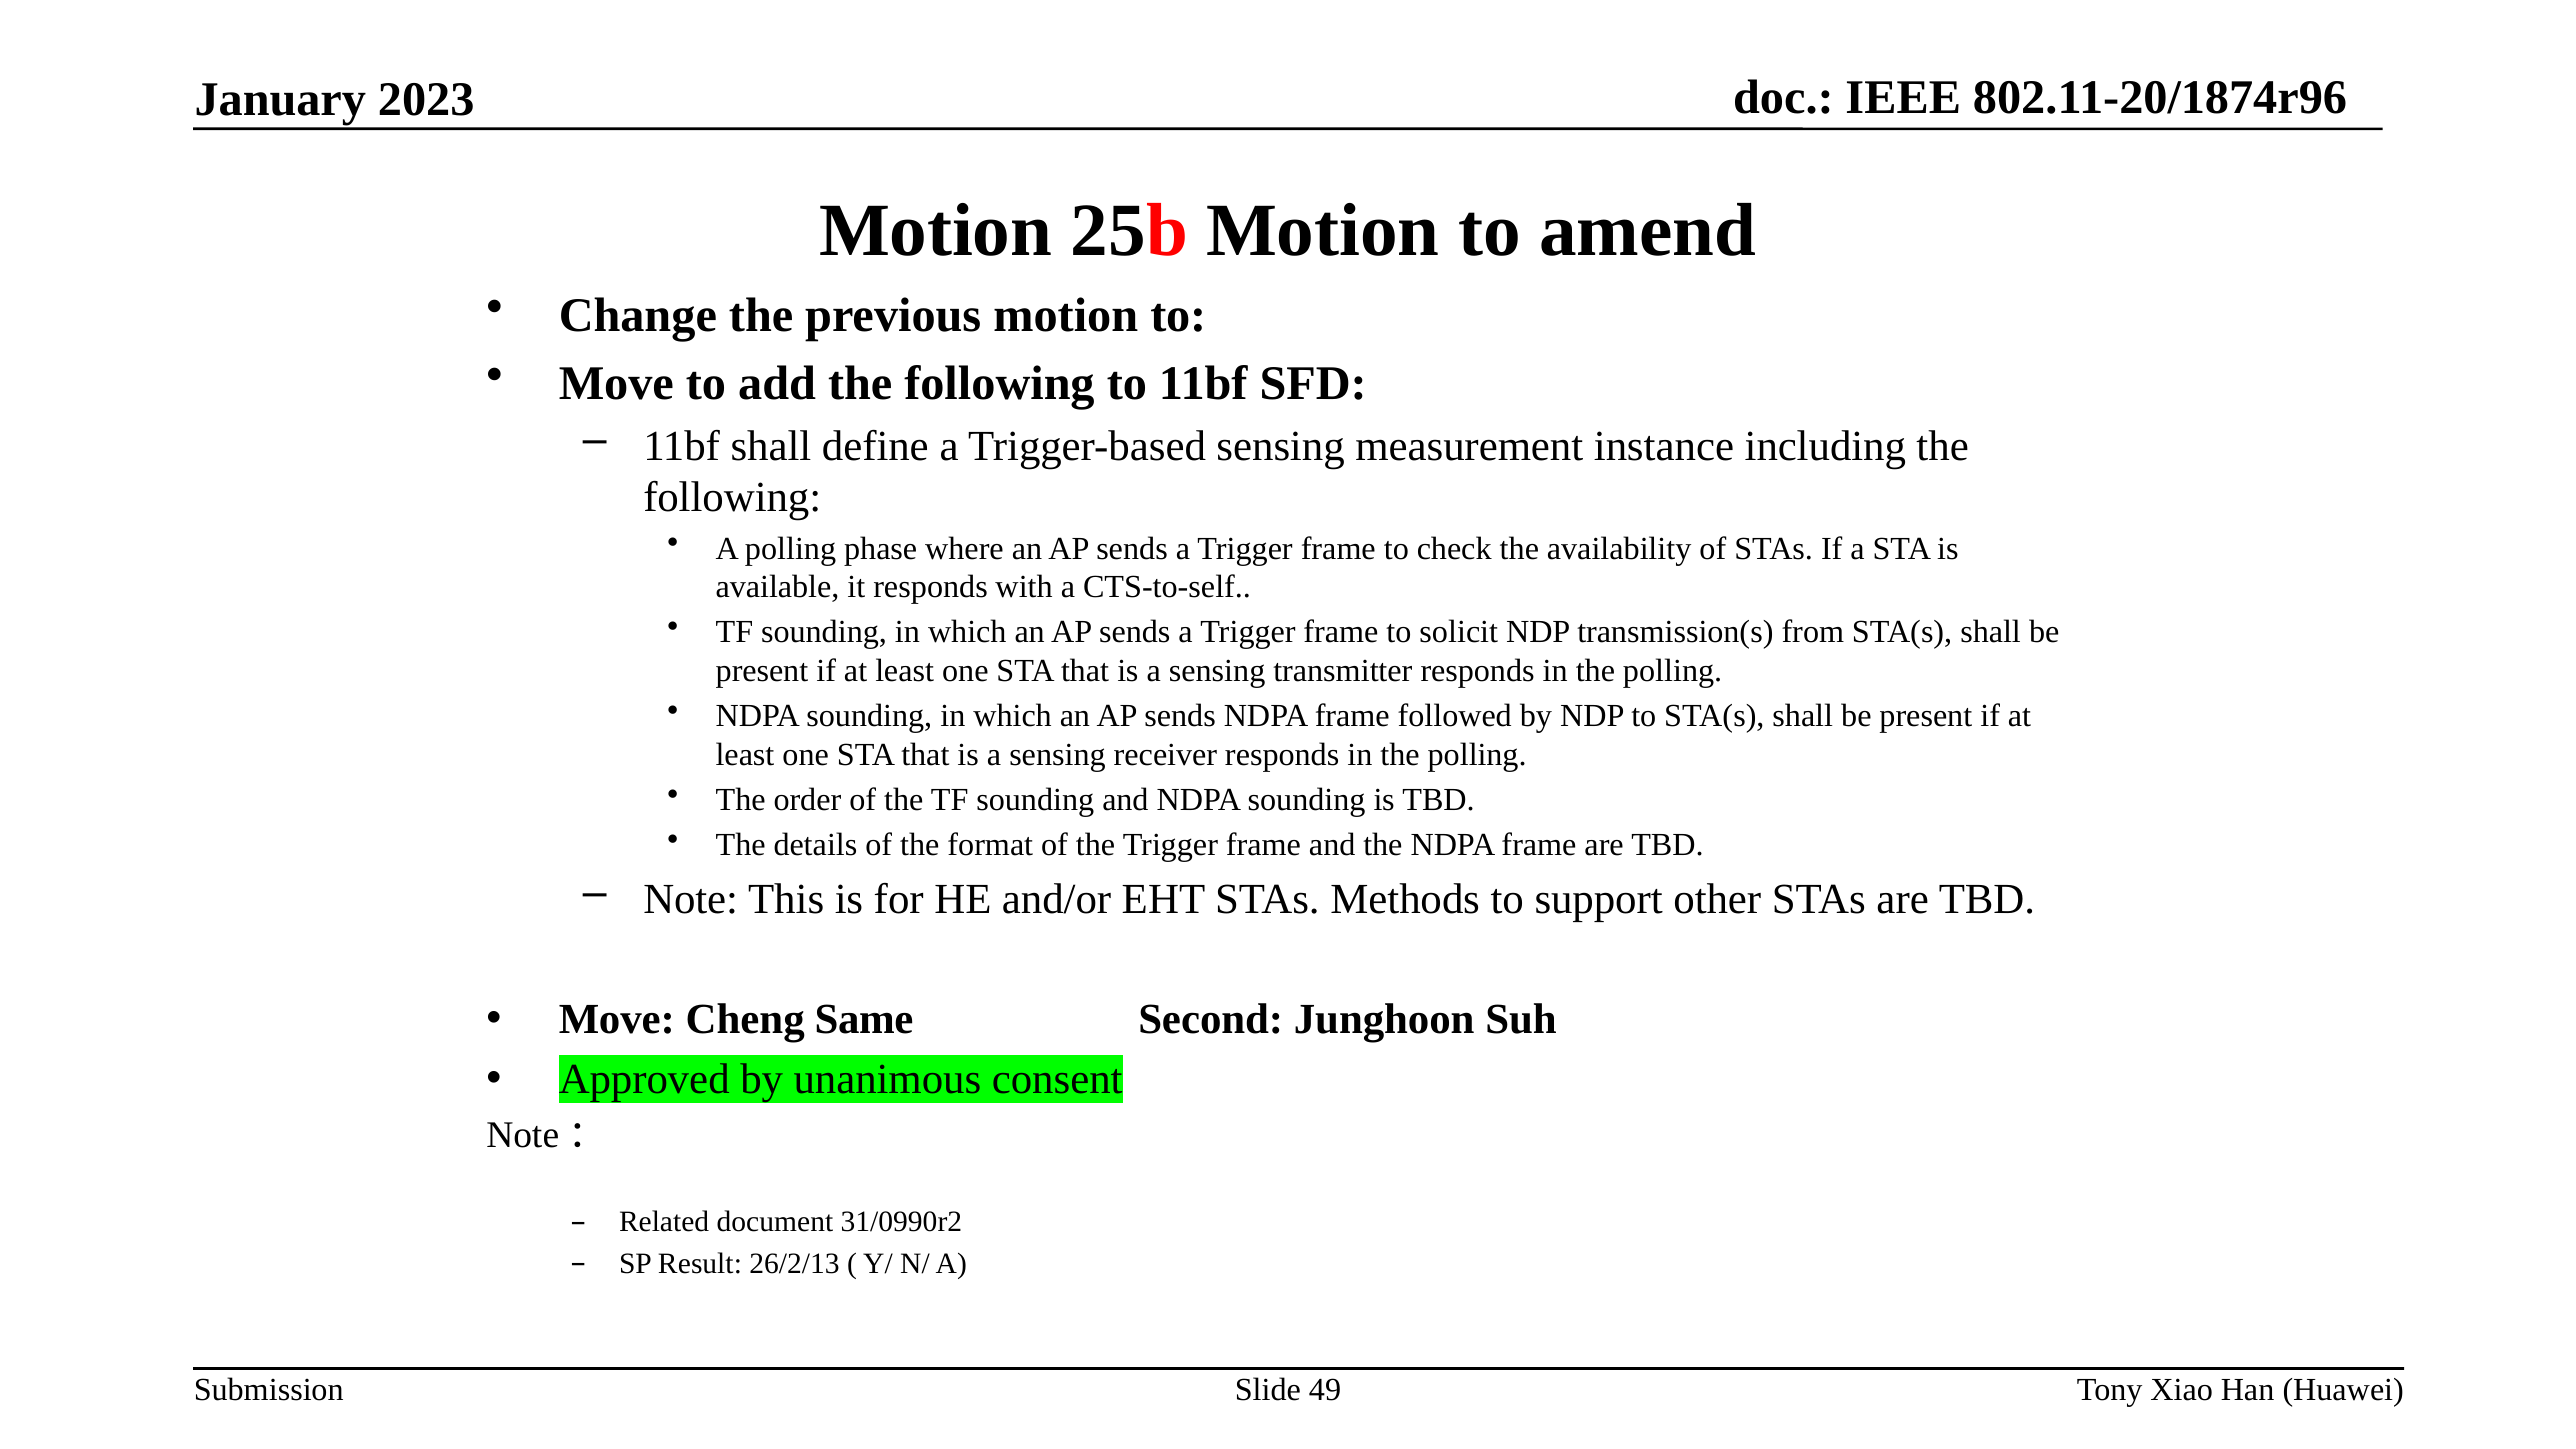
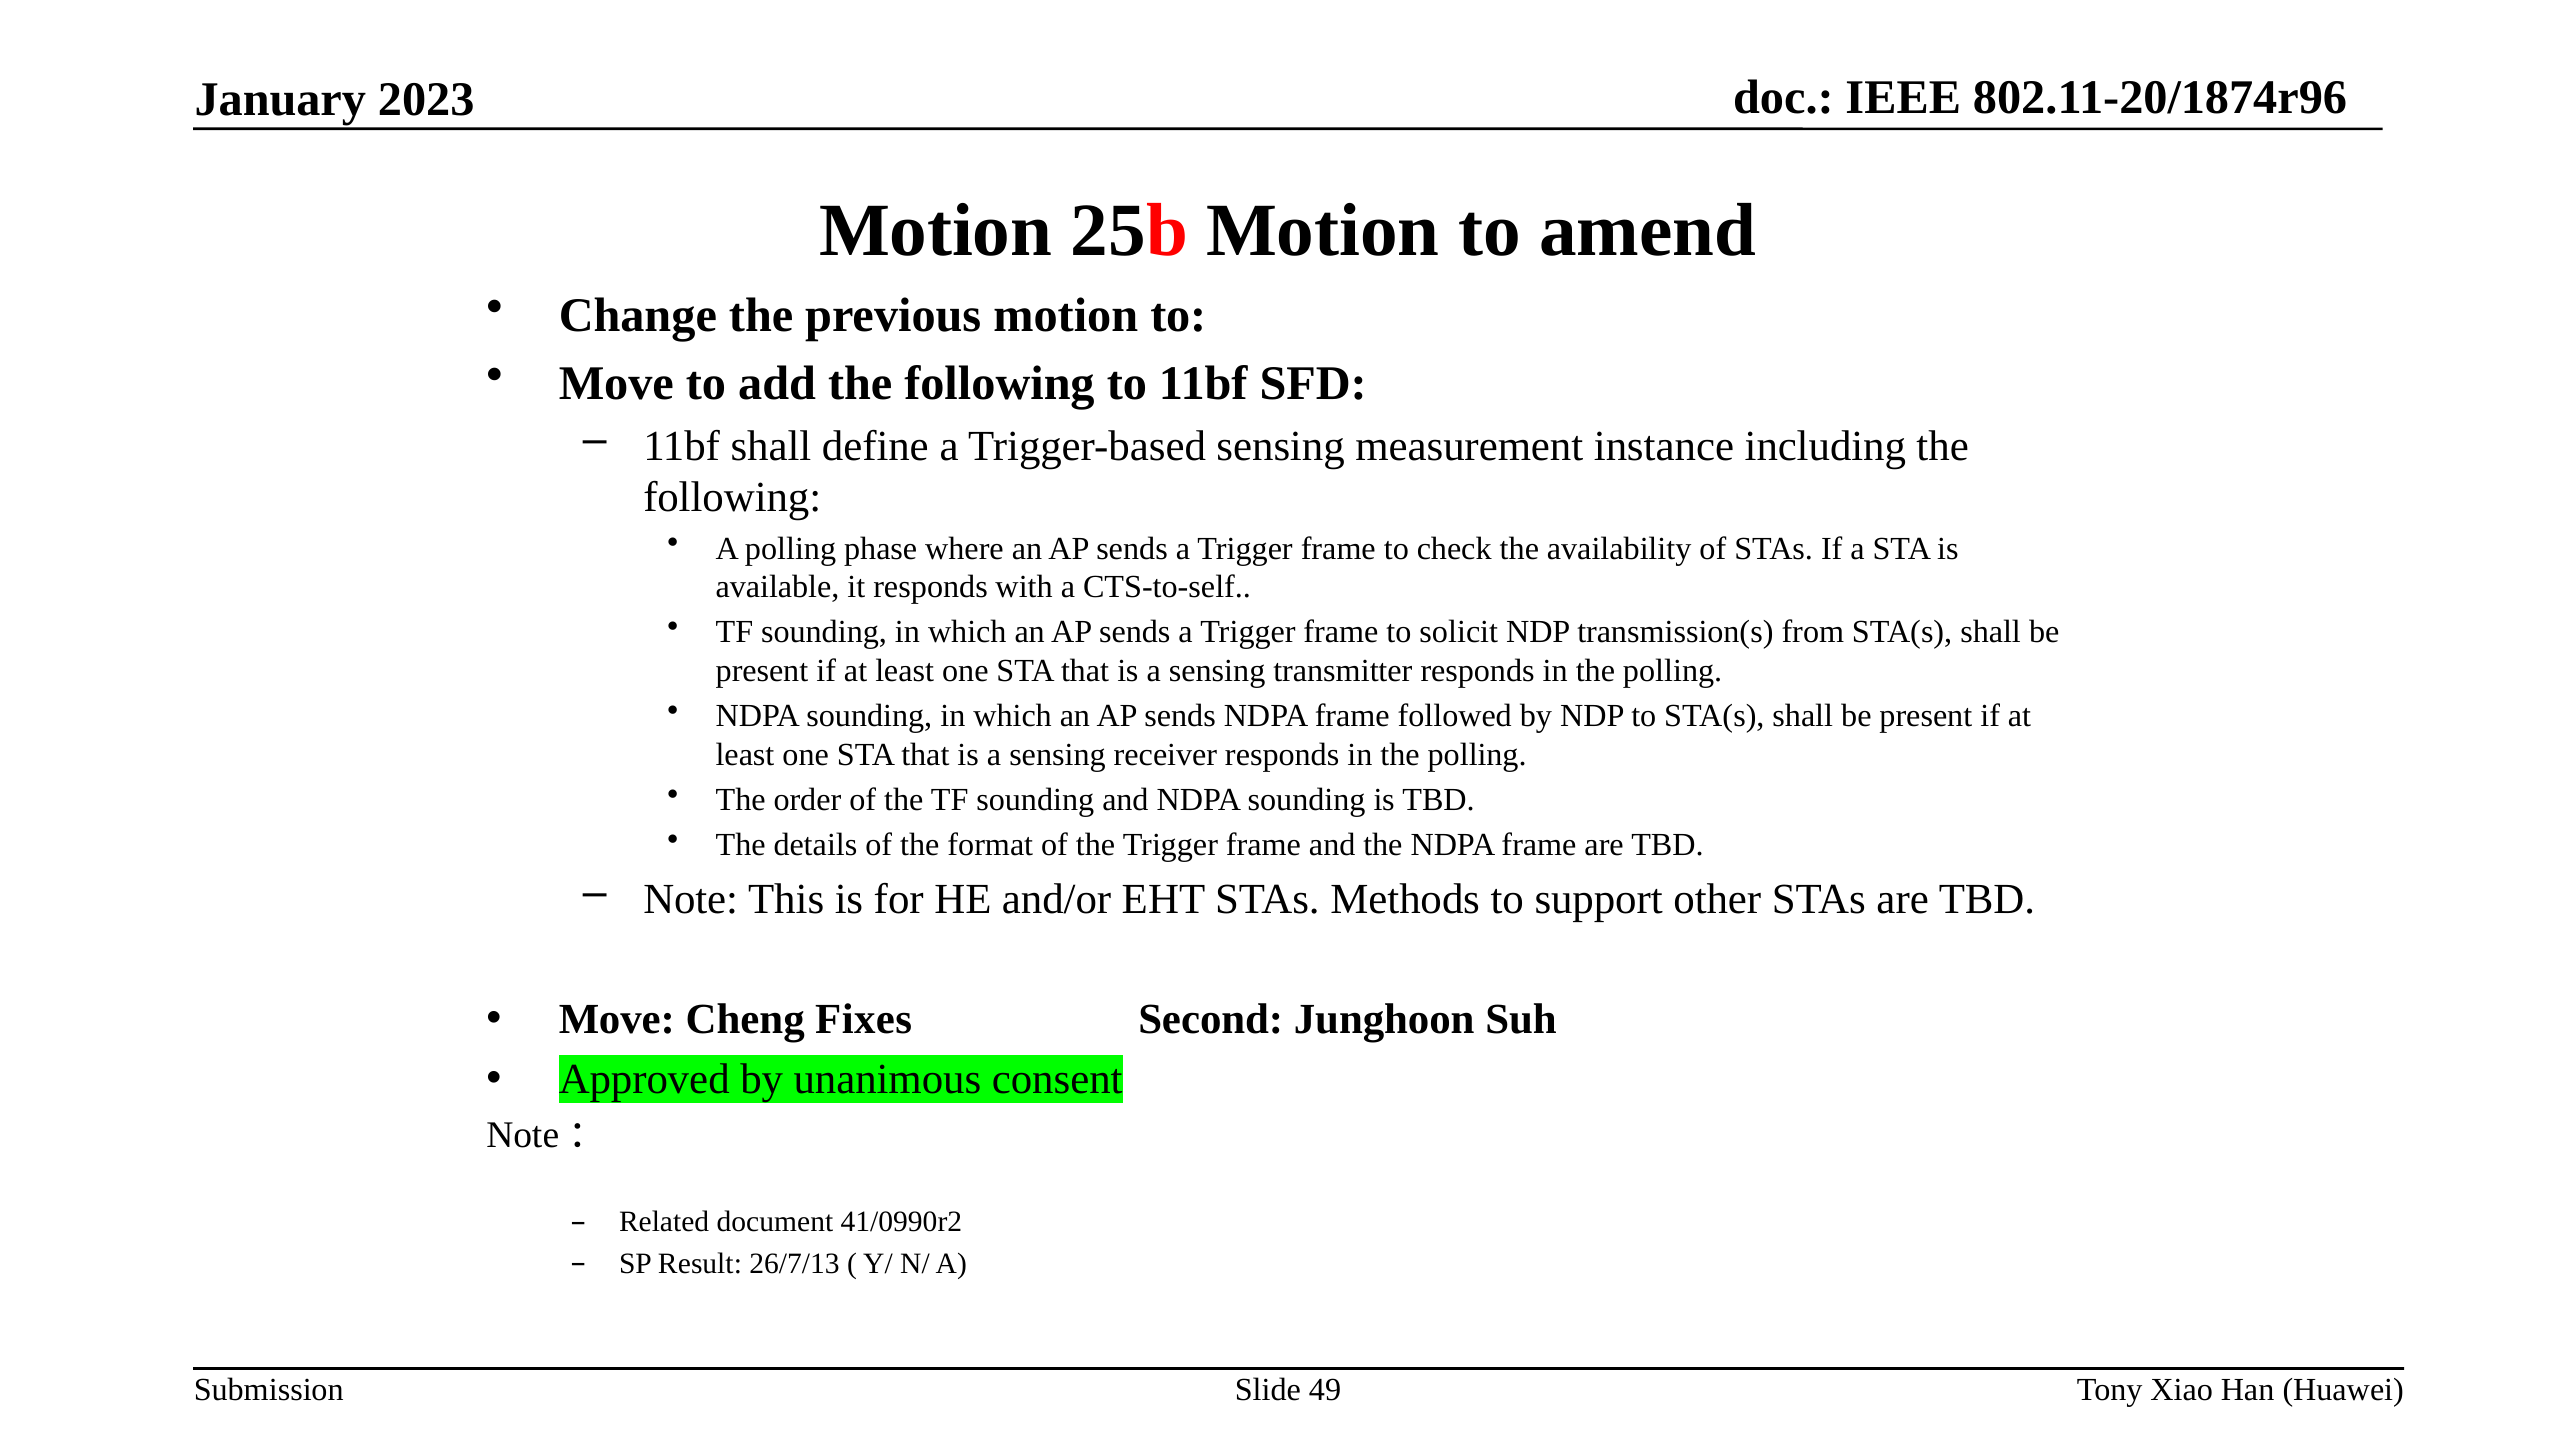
Same: Same -> Fixes
31/0990r2: 31/0990r2 -> 41/0990r2
26/2/13: 26/2/13 -> 26/7/13
